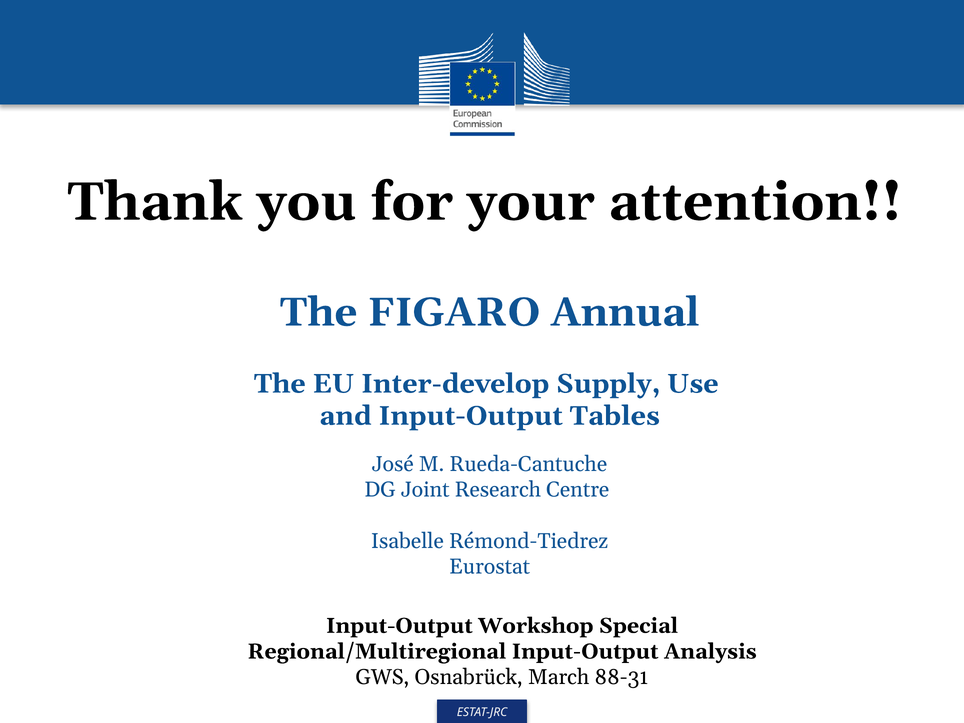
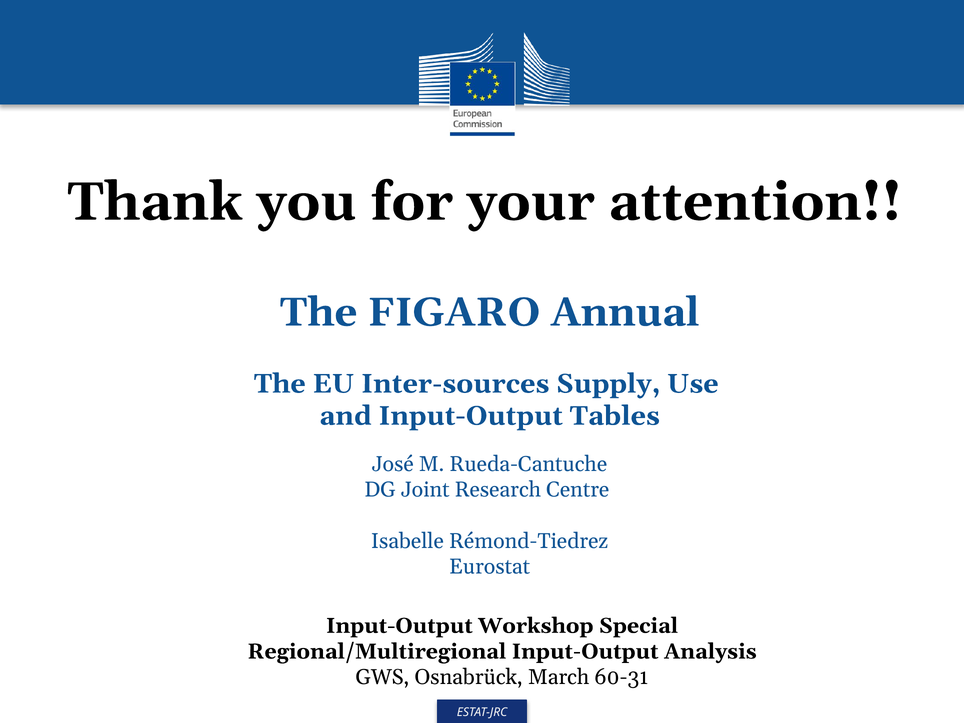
Inter-develop: Inter-develop -> Inter-sources
88-31: 88-31 -> 60-31
